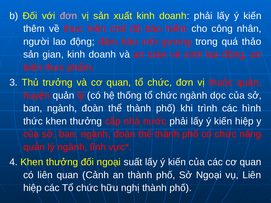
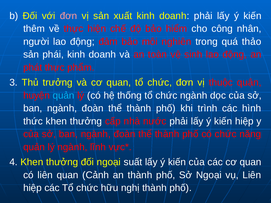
gương: gương -> nghiên
gian: gian -> phái
biên: biên -> phát
quản at (64, 96) colour: white -> light blue
